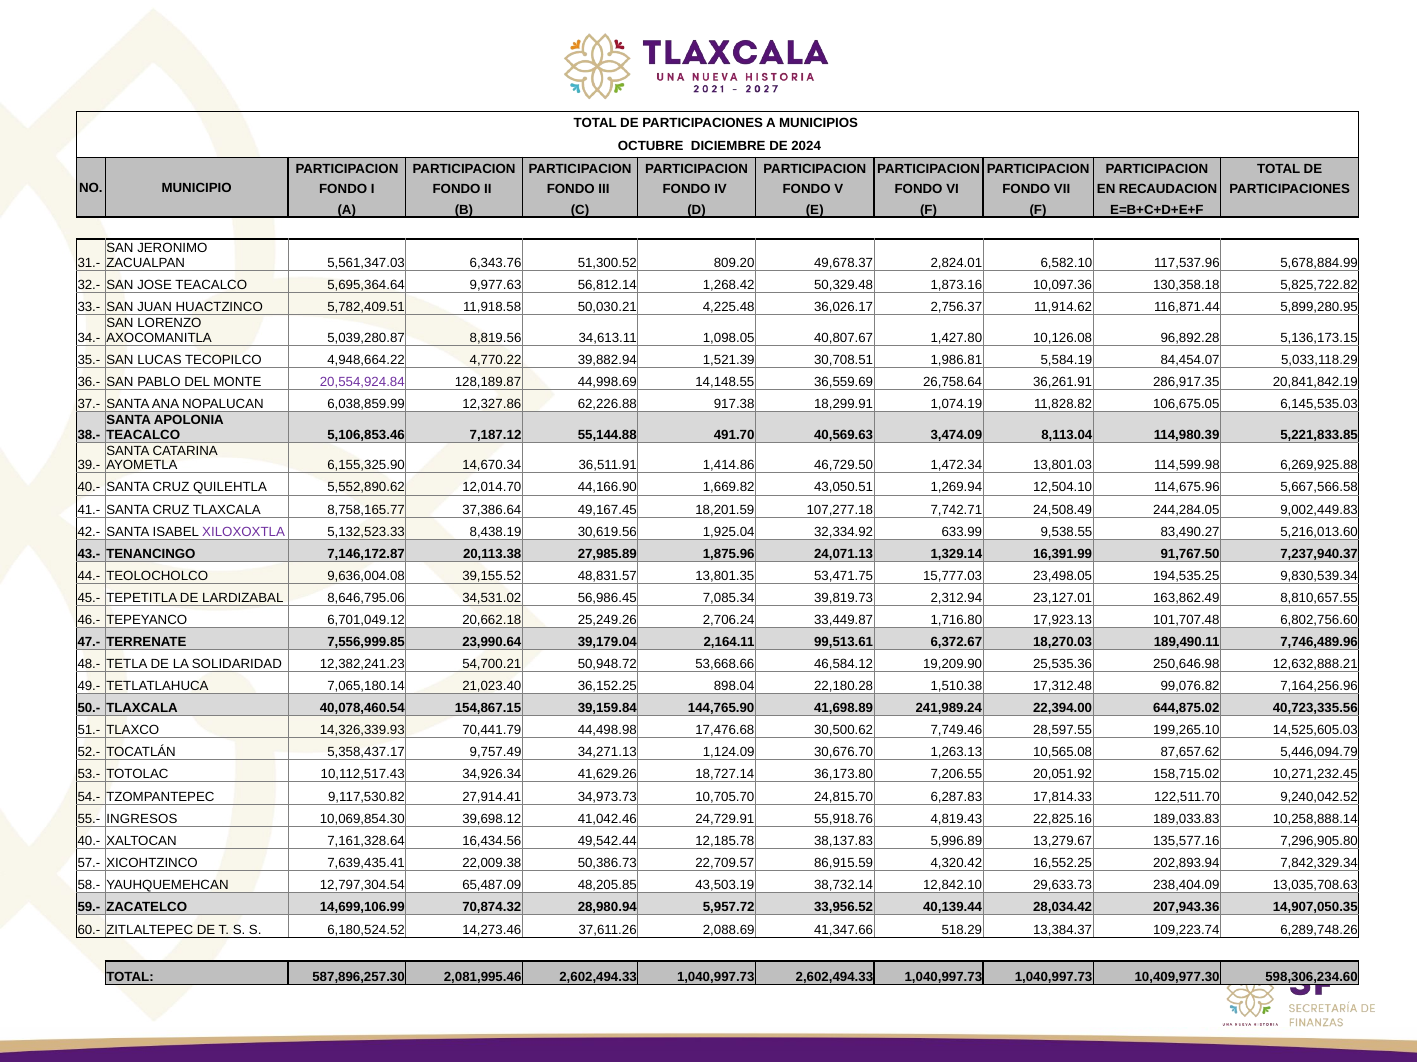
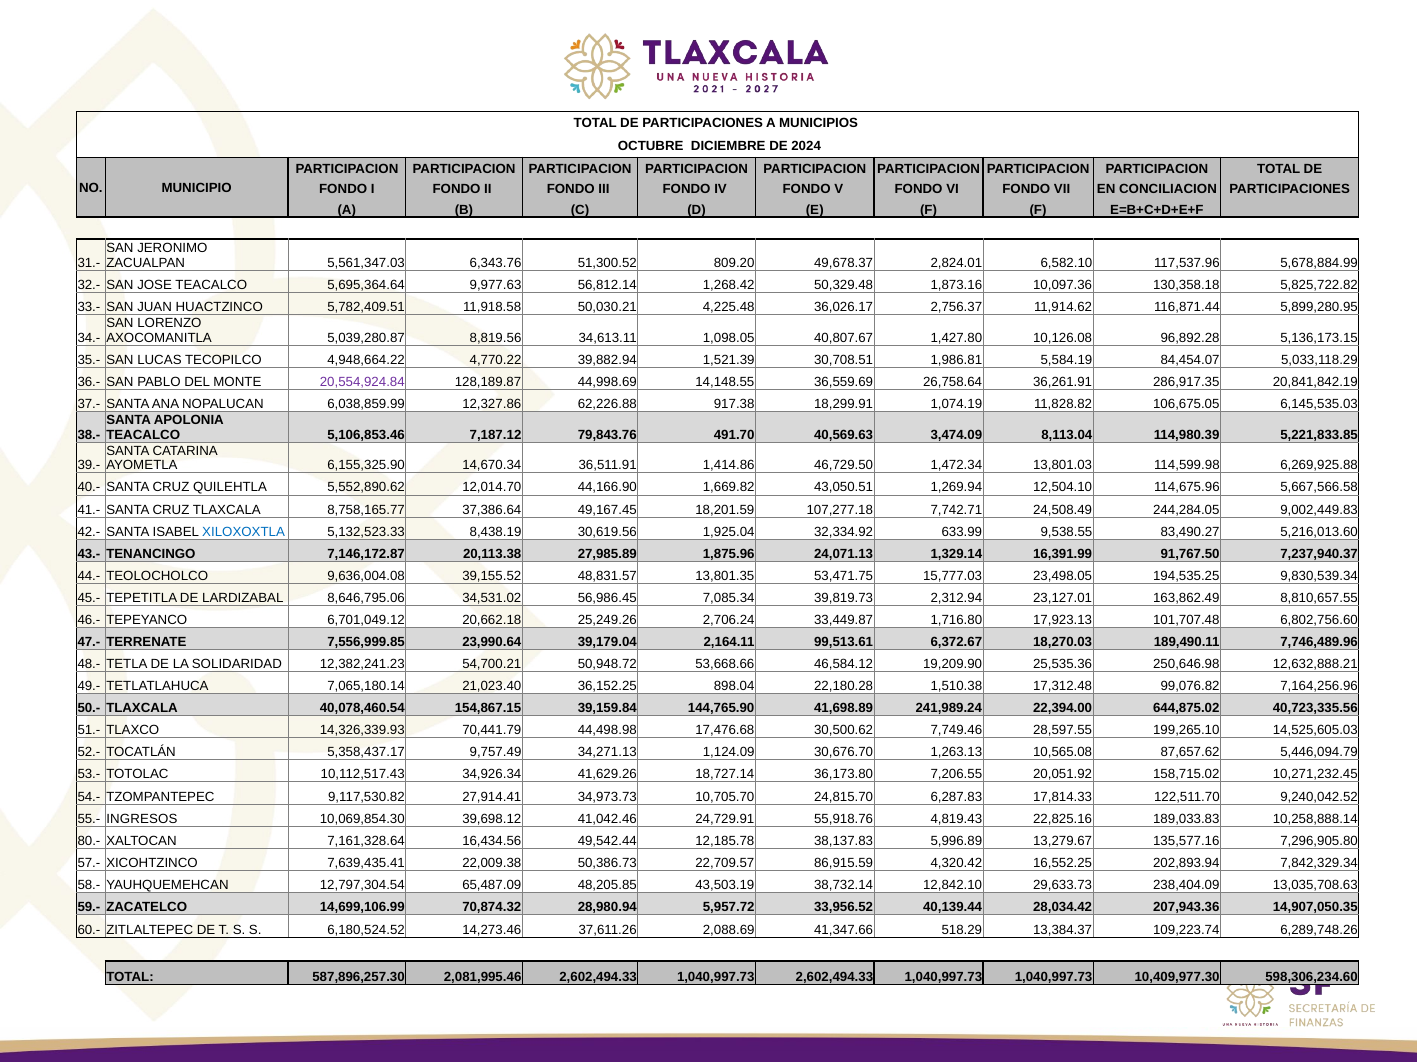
RECAUDACION: RECAUDACION -> CONCILIACION
55,144.88: 55,144.88 -> 79,843.76
XILOXOXTLA colour: purple -> blue
40.- at (89, 841): 40.- -> 80.-
